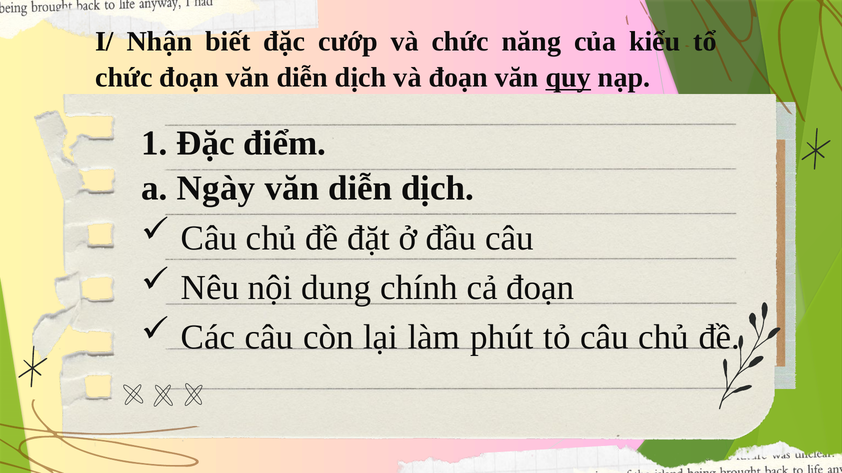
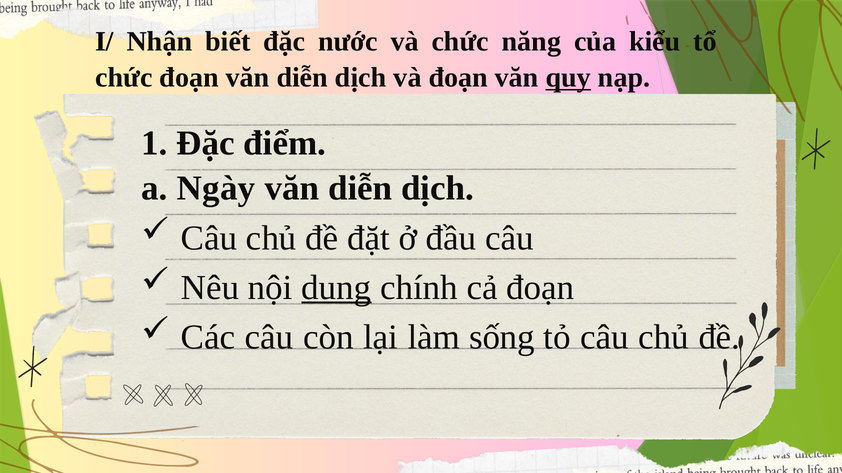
cướp: cướp -> nước
dung underline: none -> present
phút: phút -> sống
